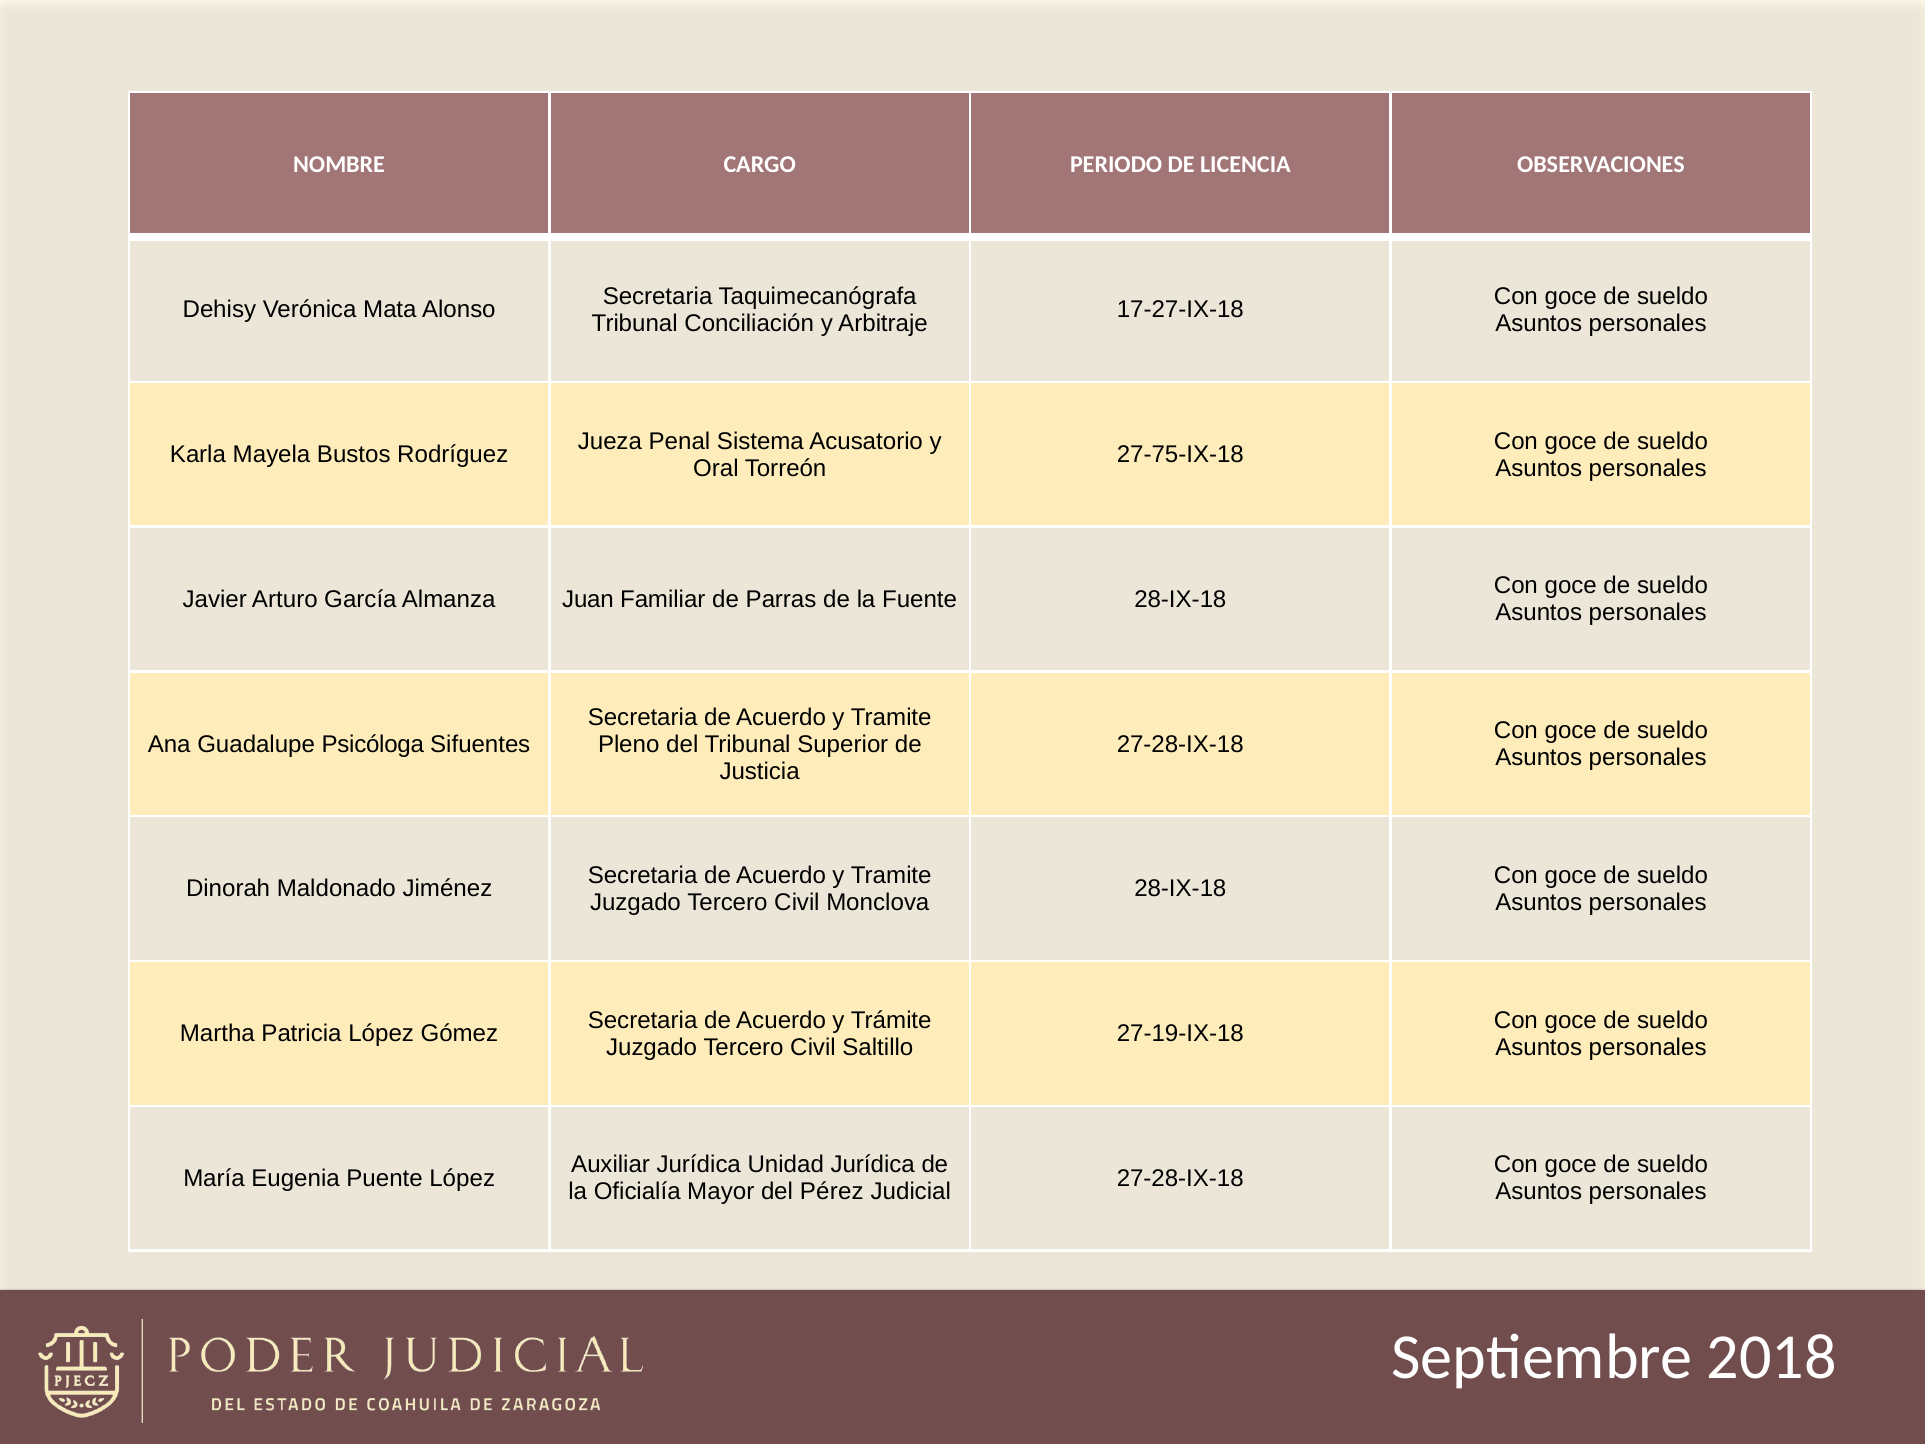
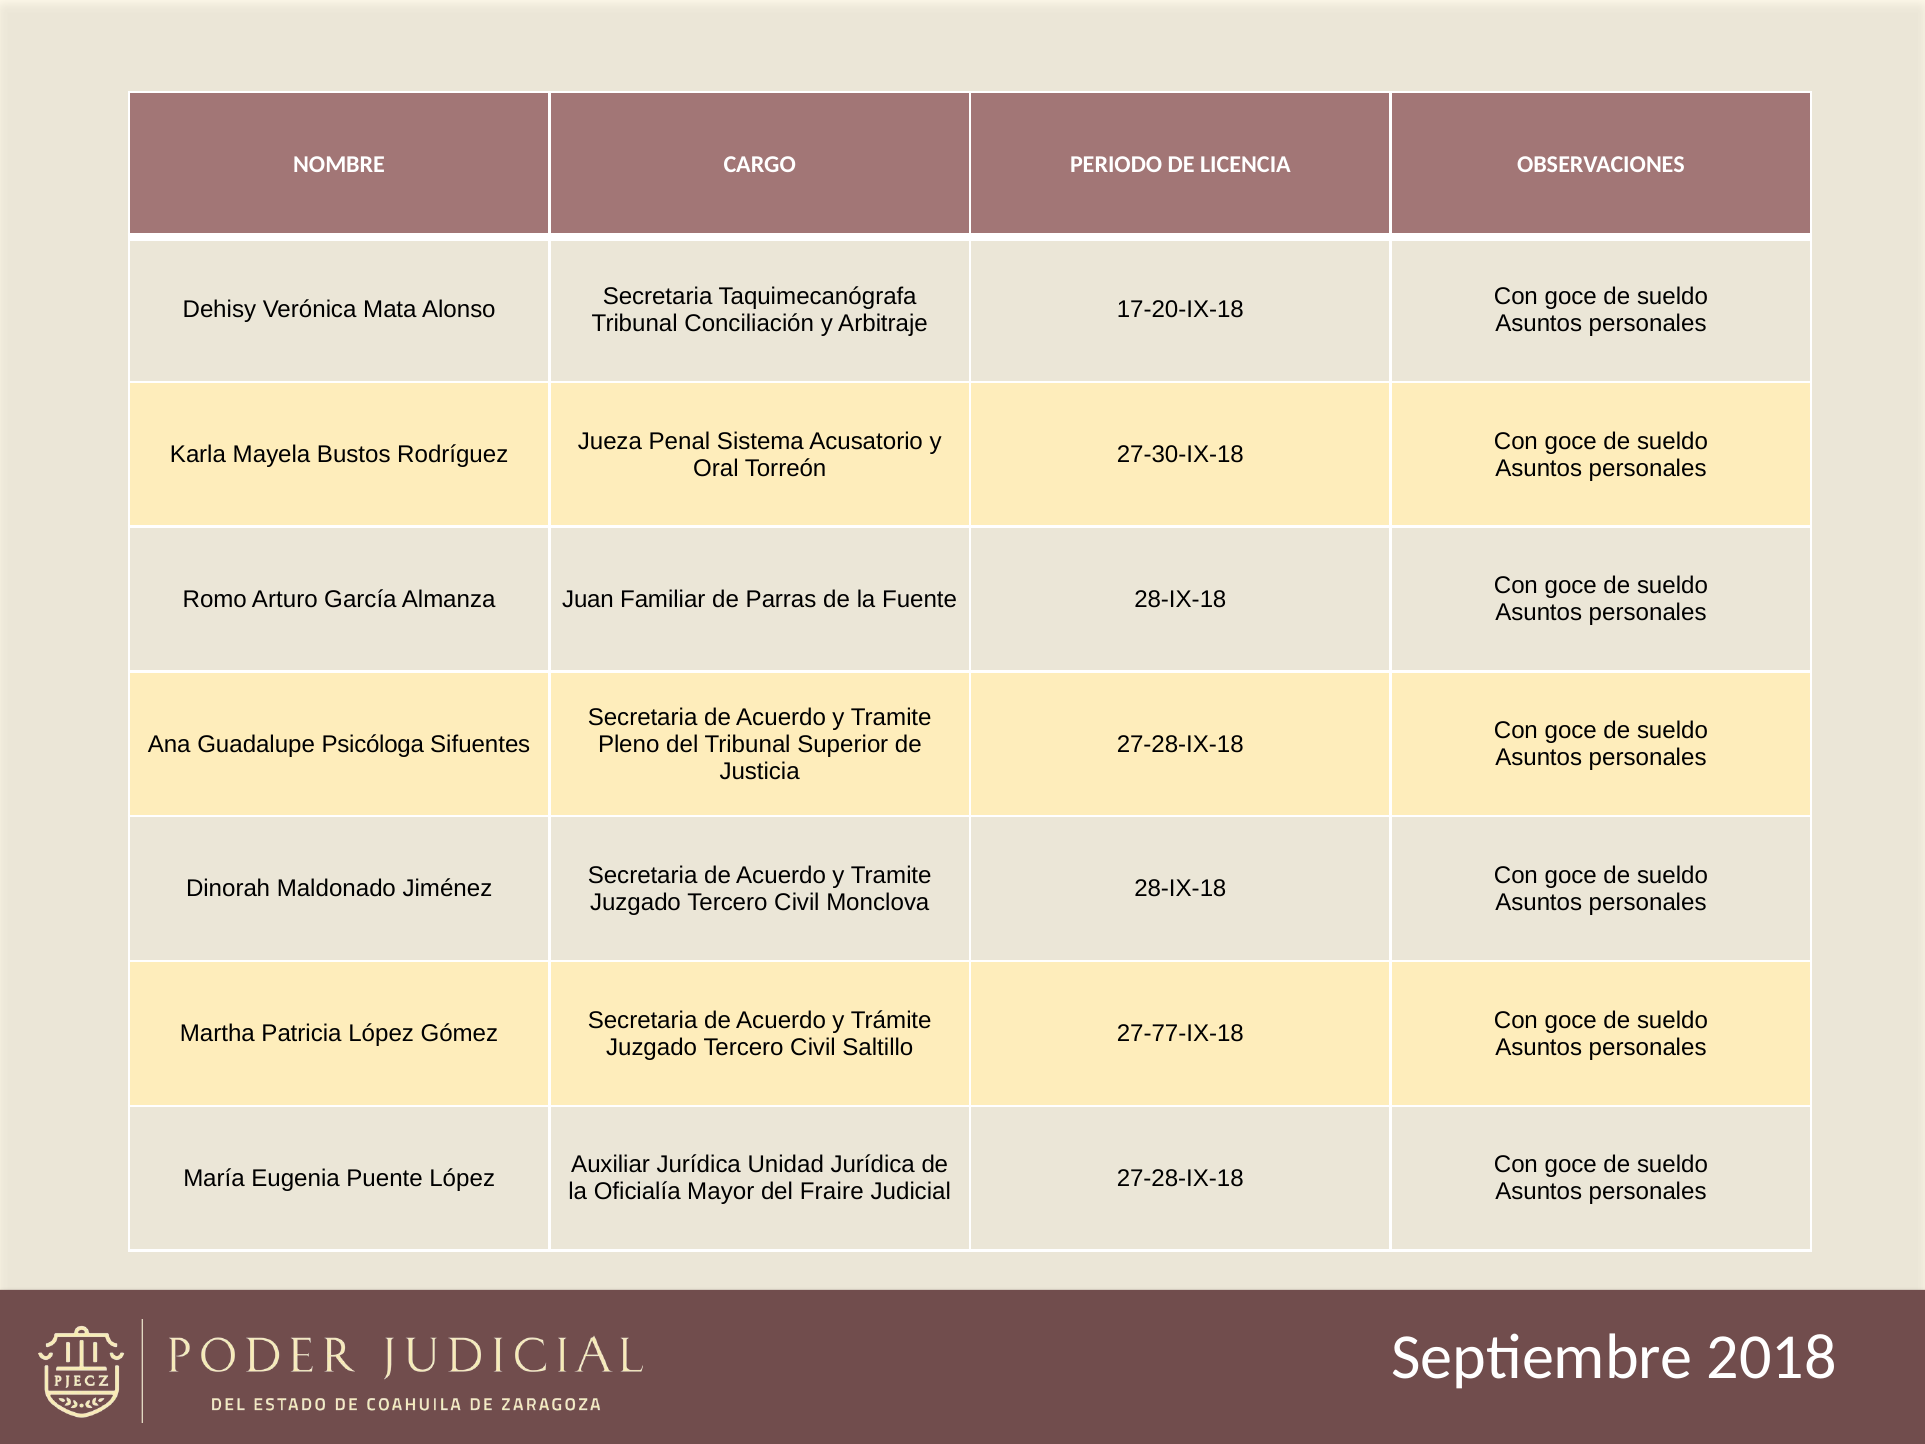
17-27-IX-18: 17-27-IX-18 -> 17-20-IX-18
27-75-IX-18: 27-75-IX-18 -> 27-30-IX-18
Javier: Javier -> Romo
27-19-IX-18: 27-19-IX-18 -> 27-77-IX-18
Pérez: Pérez -> Fraire
